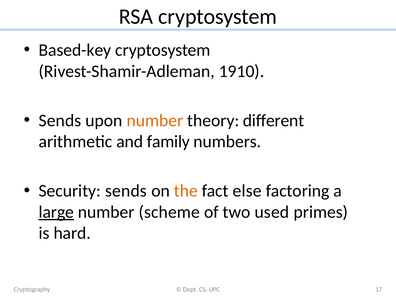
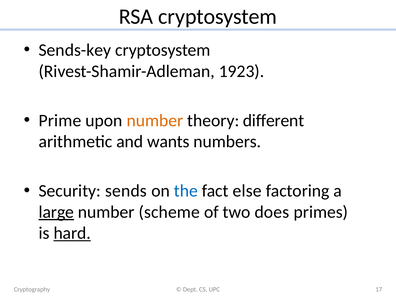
Based-key: Based-key -> Sends-key
1910: 1910 -> 1923
Sends at (60, 120): Sends -> Prime
family: family -> wants
the colour: orange -> blue
used: used -> does
hard underline: none -> present
